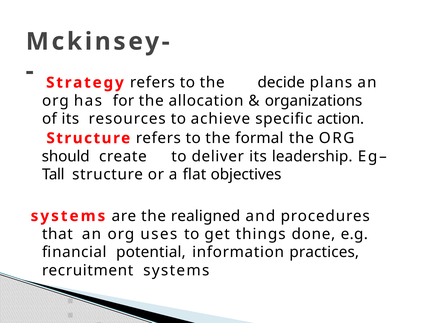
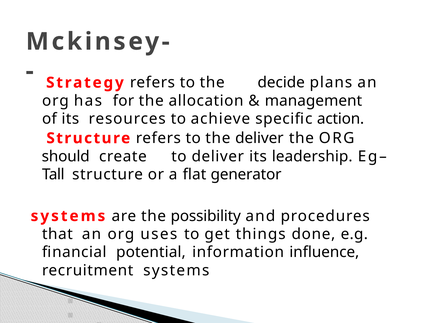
organizations: organizations -> management
the formal: formal -> deliver
objectives: objectives -> generator
realigned: realigned -> possibility
practices: practices -> influence
